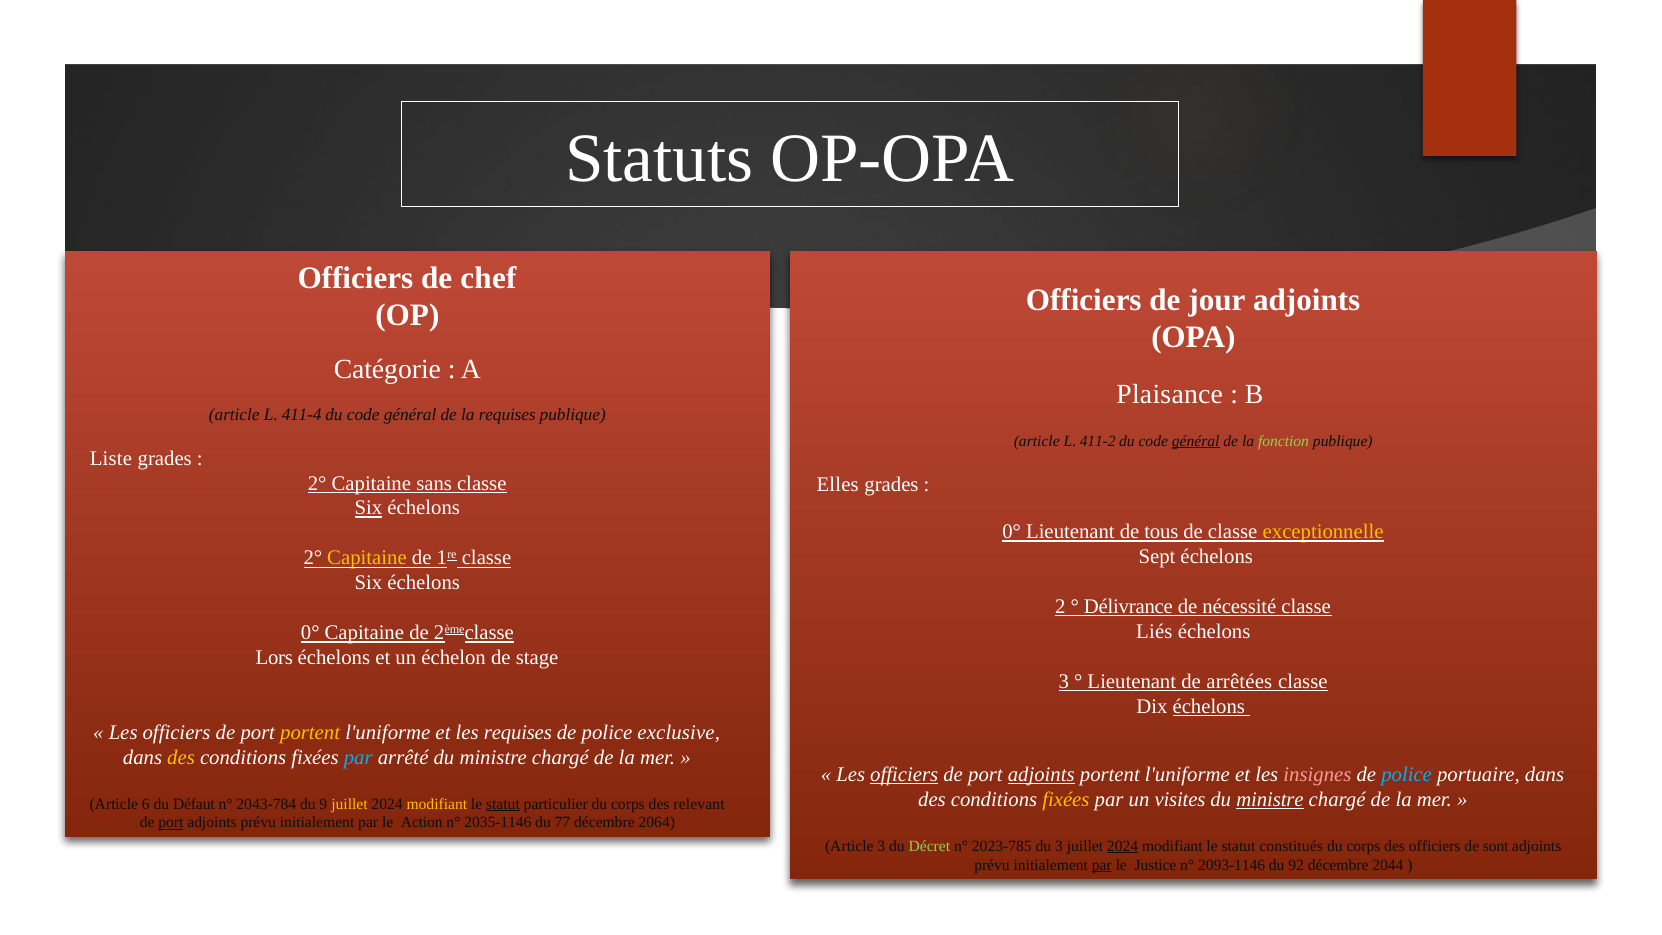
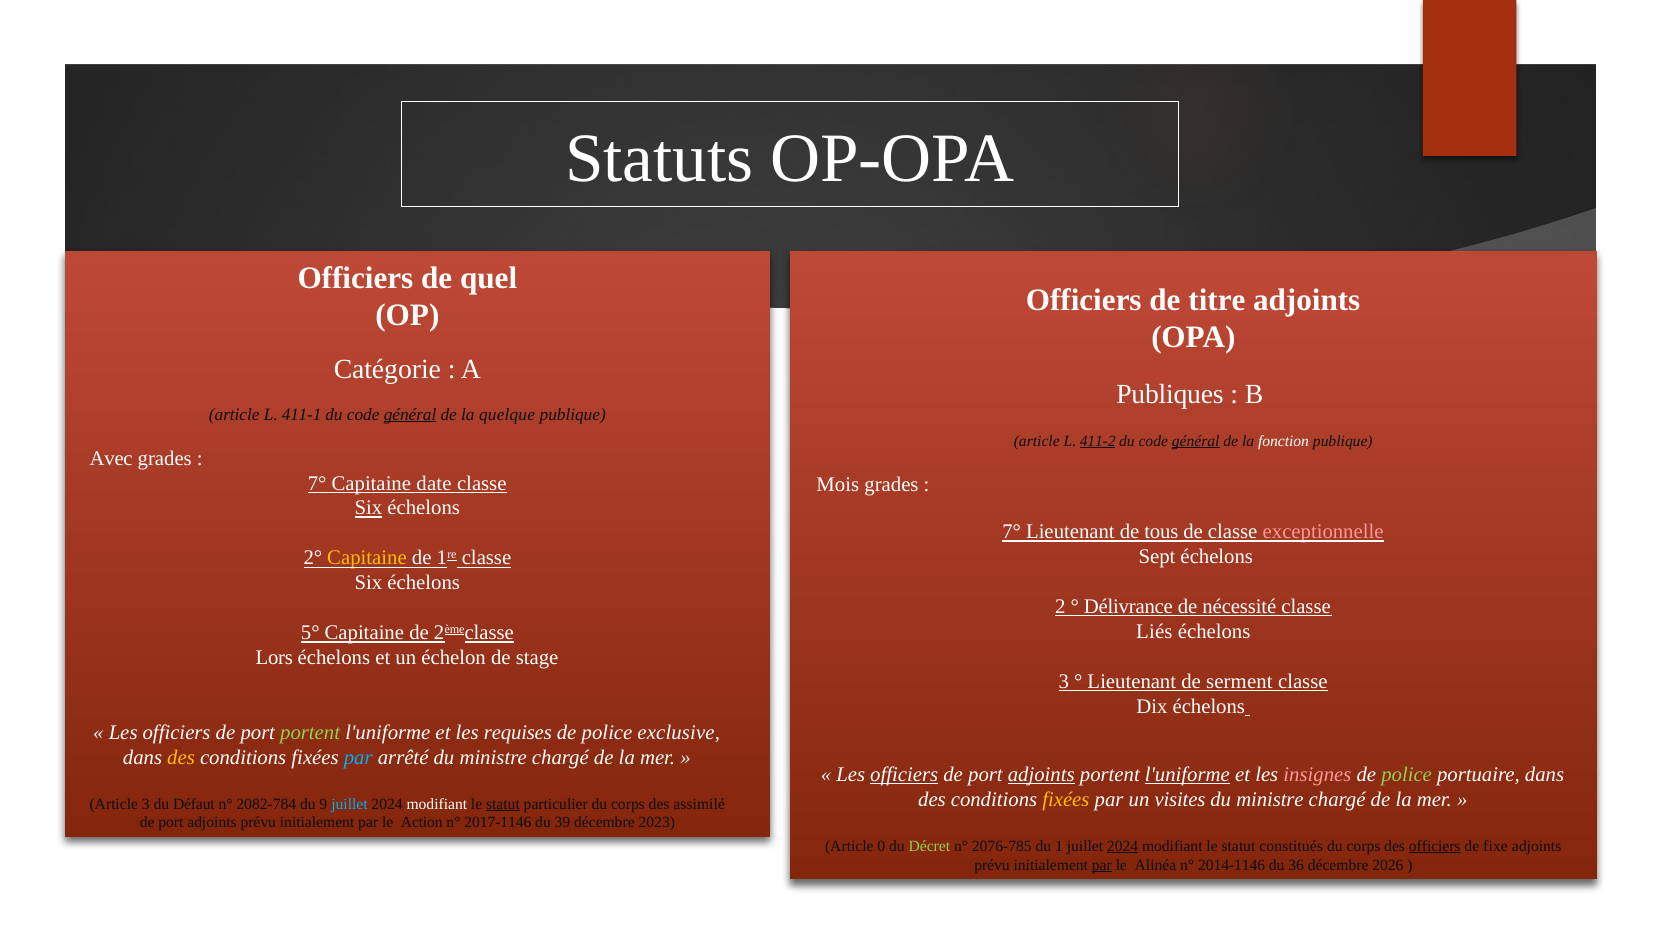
chef: chef -> quel
jour: jour -> titre
Plaisance: Plaisance -> Publiques
411-4: 411-4 -> 411-1
général at (410, 414) underline: none -> present
la requises: requises -> quelque
411-2 underline: none -> present
fonction colour: light green -> white
Liste: Liste -> Avec
2° at (317, 483): 2° -> 7°
sans: sans -> date
Elles: Elles -> Mois
0° at (1012, 532): 0° -> 7°
exceptionnelle colour: yellow -> pink
0° at (310, 633): 0° -> 5°
arrêtées: arrêtées -> serment
échelons at (1209, 706) underline: present -> none
portent at (310, 732) colour: yellow -> light green
l'uniforme at (1187, 775) underline: none -> present
police at (1407, 775) colour: light blue -> light green
ministre at (1270, 800) underline: present -> none
Article 6: 6 -> 3
2043-784: 2043-784 -> 2082-784
juillet at (349, 804) colour: yellow -> light blue
modifiant at (437, 804) colour: yellow -> white
relevant: relevant -> assimilé
port at (171, 822) underline: present -> none
2035-1146: 2035-1146 -> 2017-1146
77: 77 -> 39
2064: 2064 -> 2023
Article 3: 3 -> 0
2023-785: 2023-785 -> 2076-785
du 3: 3 -> 1
officiers at (1435, 846) underline: none -> present
sont: sont -> fixe
Justice: Justice -> Alinéa
2093-1146: 2093-1146 -> 2014-1146
92: 92 -> 36
2044: 2044 -> 2026
